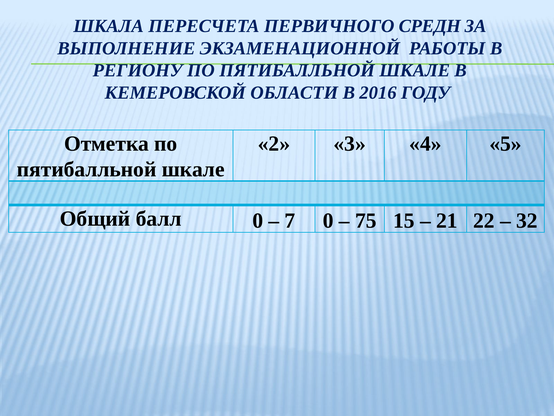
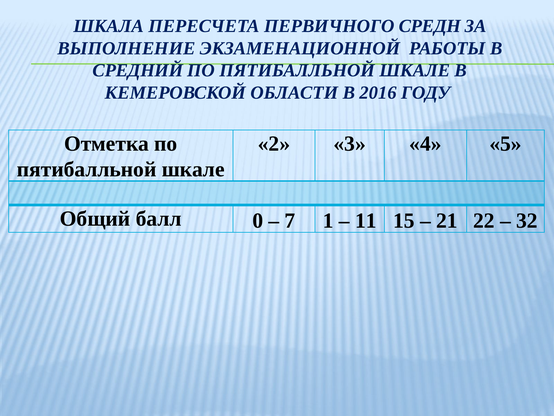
РЕГИОНУ: РЕГИОНУ -> СРЕДНИЙ
7 0: 0 -> 1
75: 75 -> 11
